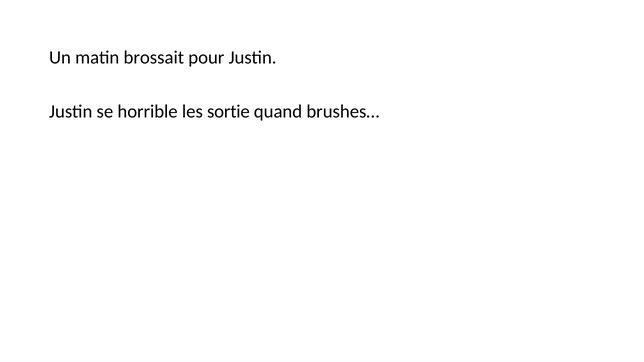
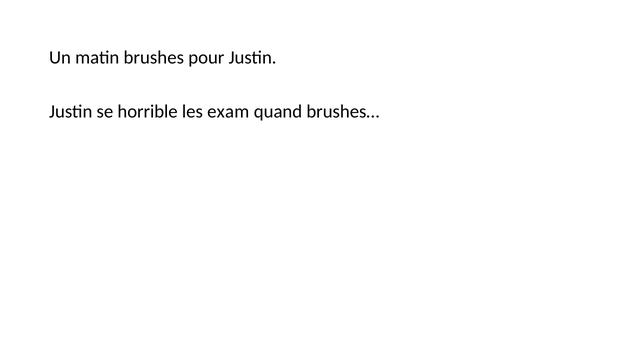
brossait: brossait -> brushes
sortie: sortie -> exam
